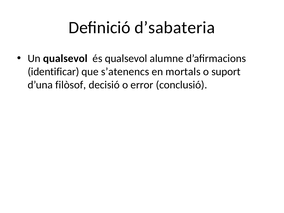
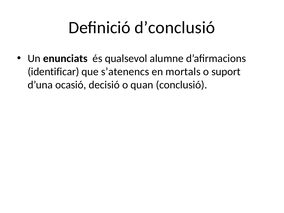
d’sabateria: d’sabateria -> d’conclusió
Un qualsevol: qualsevol -> enunciats
filòsof: filòsof -> ocasió
error: error -> quan
